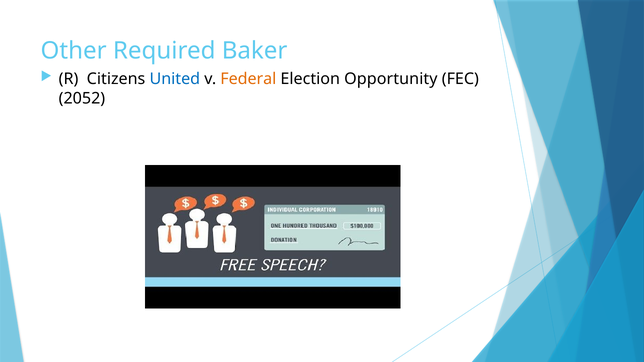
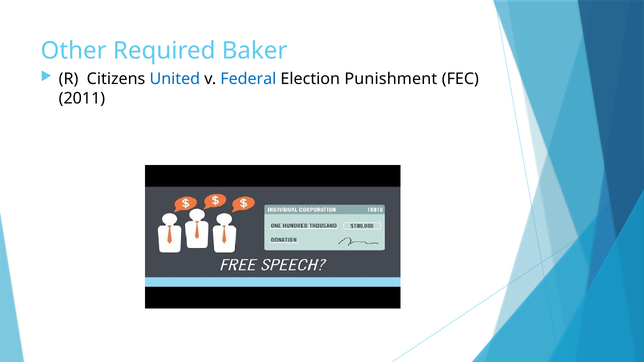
Federal colour: orange -> blue
Opportunity: Opportunity -> Punishment
2052: 2052 -> 2011
